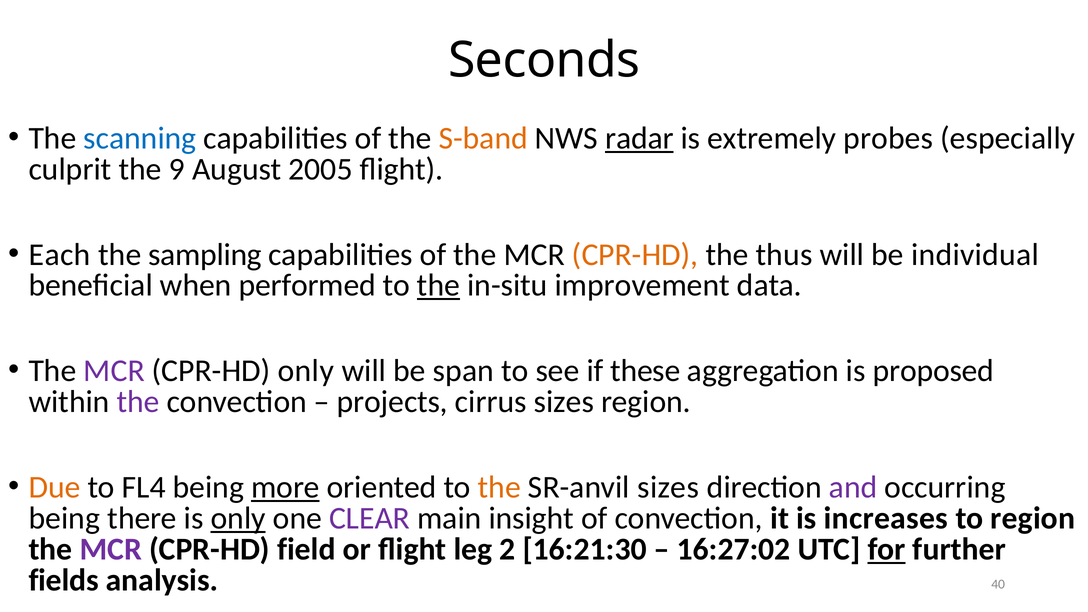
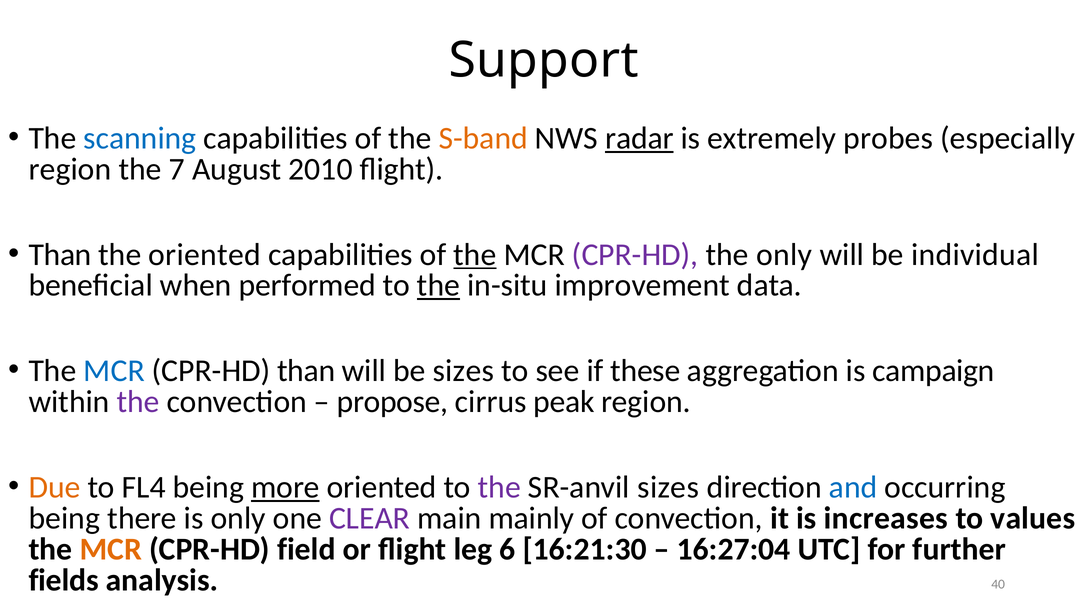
Seconds: Seconds -> Support
culprit at (70, 169): culprit -> region
9: 9 -> 7
2005: 2005 -> 2010
Each at (60, 255): Each -> Than
the sampling: sampling -> oriented
the at (475, 255) underline: none -> present
CPR-HD at (635, 255) colour: orange -> purple
the thus: thus -> only
MCR at (114, 371) colour: purple -> blue
CPR-HD only: only -> than
be span: span -> sizes
proposed: proposed -> campaign
projects: projects -> propose
cirrus sizes: sizes -> peak
the at (499, 487) colour: orange -> purple
and colour: purple -> blue
only at (238, 518) underline: present -> none
insight: insight -> mainly
to region: region -> values
MCR at (111, 549) colour: purple -> orange
2: 2 -> 6
16:27:02: 16:27:02 -> 16:27:04
for underline: present -> none
